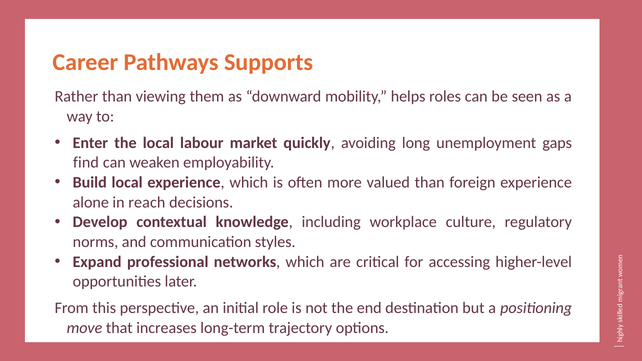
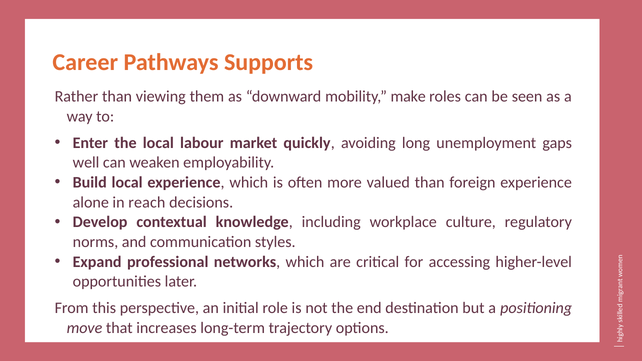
helps: helps -> make
find: find -> well
